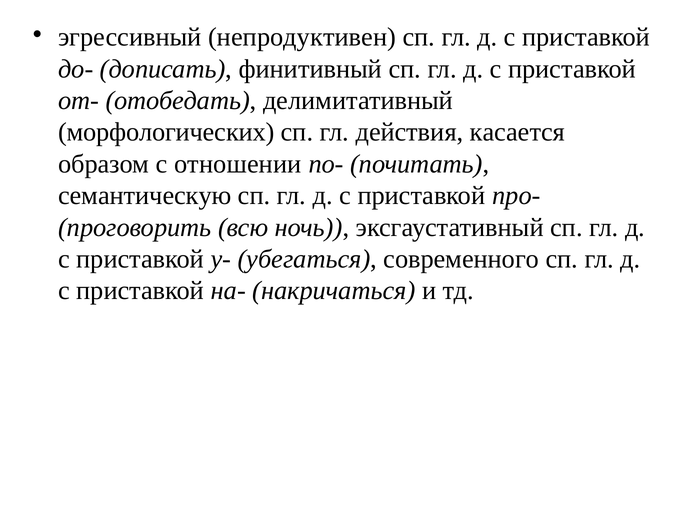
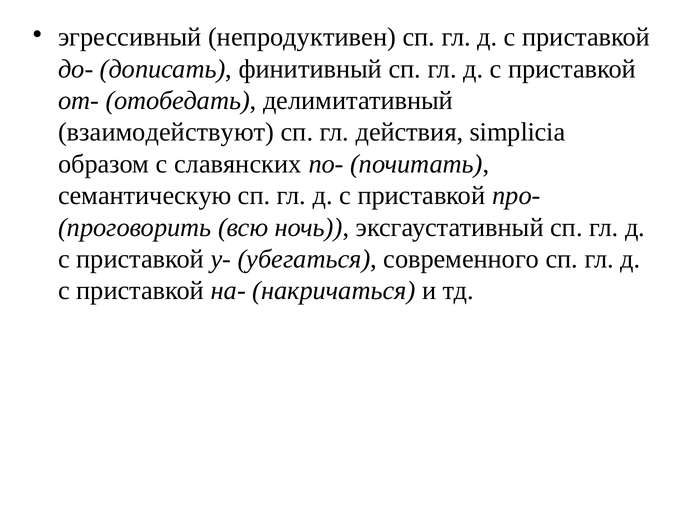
морфологических: морфологических -> взаимодействуют
касается: касается -> simplicia
отношении: отношении -> славянских
